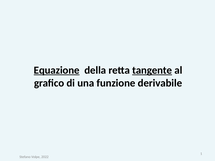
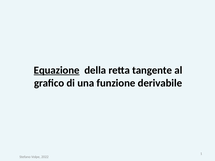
tangente underline: present -> none
